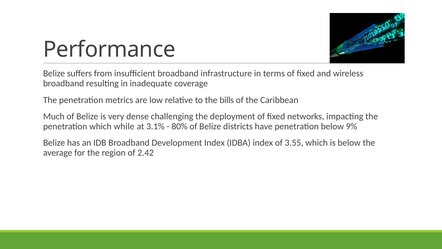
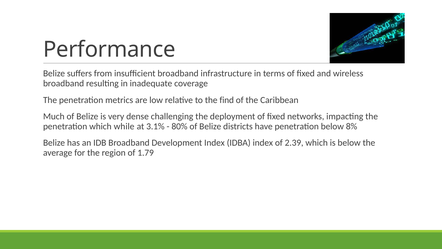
bills: bills -> find
9%: 9% -> 8%
3.55: 3.55 -> 2.39
2.42: 2.42 -> 1.79
